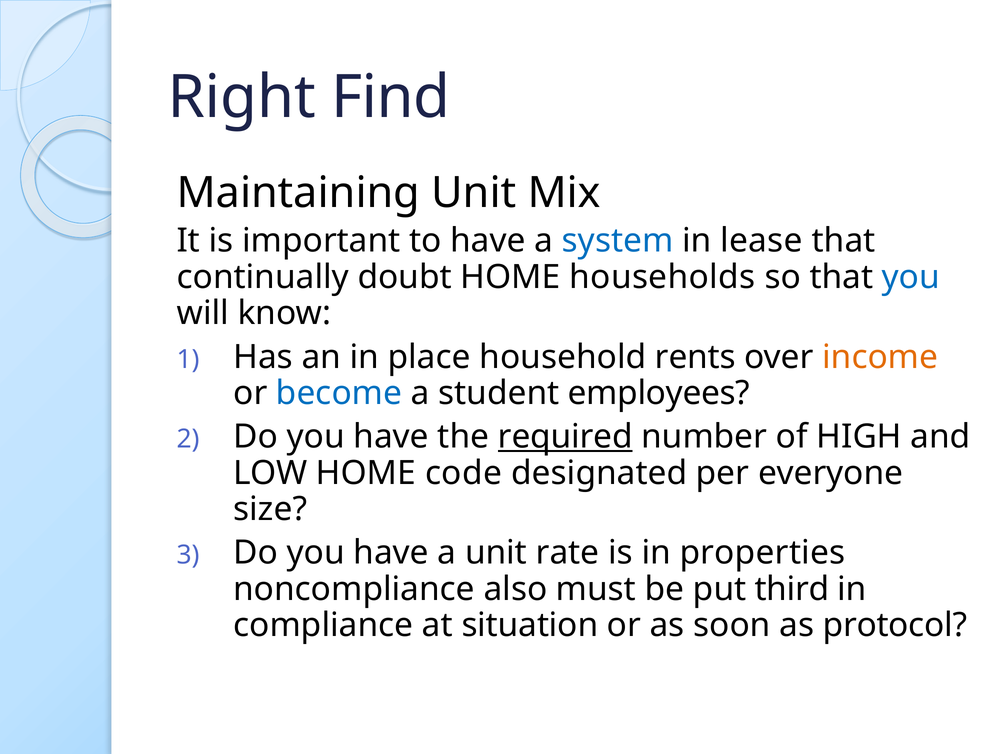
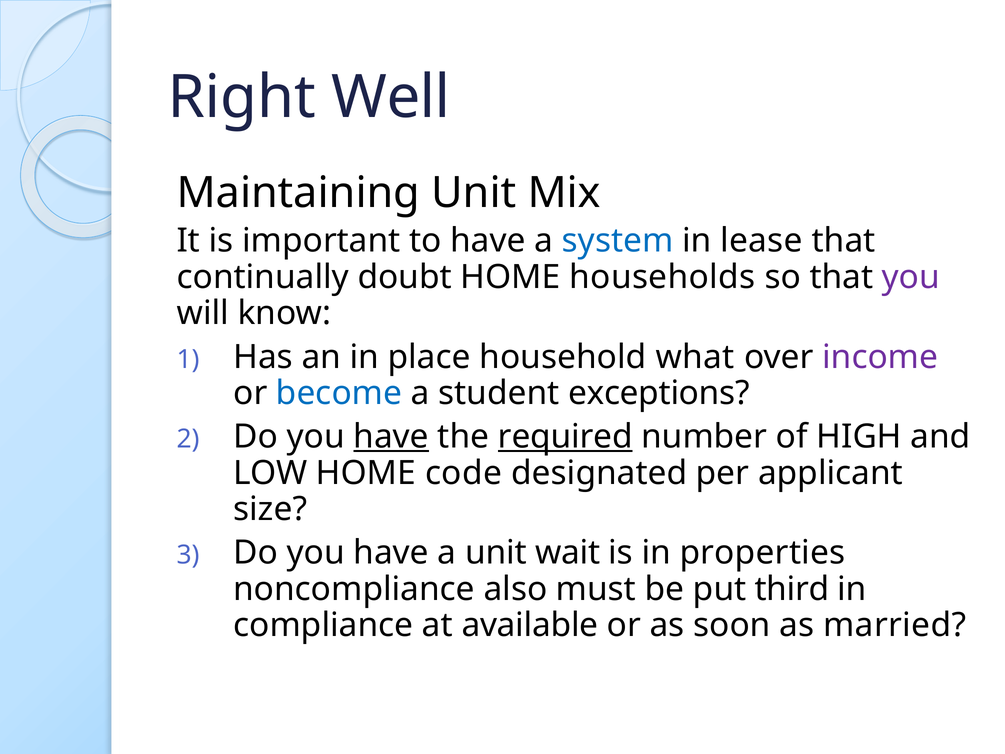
Find: Find -> Well
you at (911, 277) colour: blue -> purple
rents: rents -> what
income colour: orange -> purple
employees: employees -> exceptions
have at (391, 437) underline: none -> present
everyone: everyone -> applicant
rate: rate -> wait
situation: situation -> available
protocol: protocol -> married
